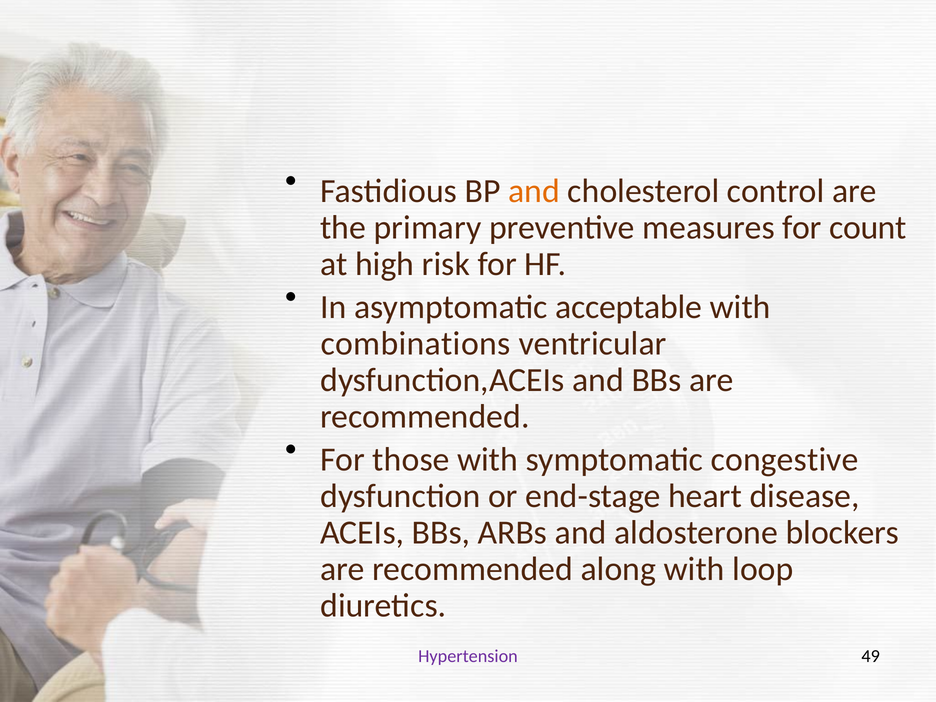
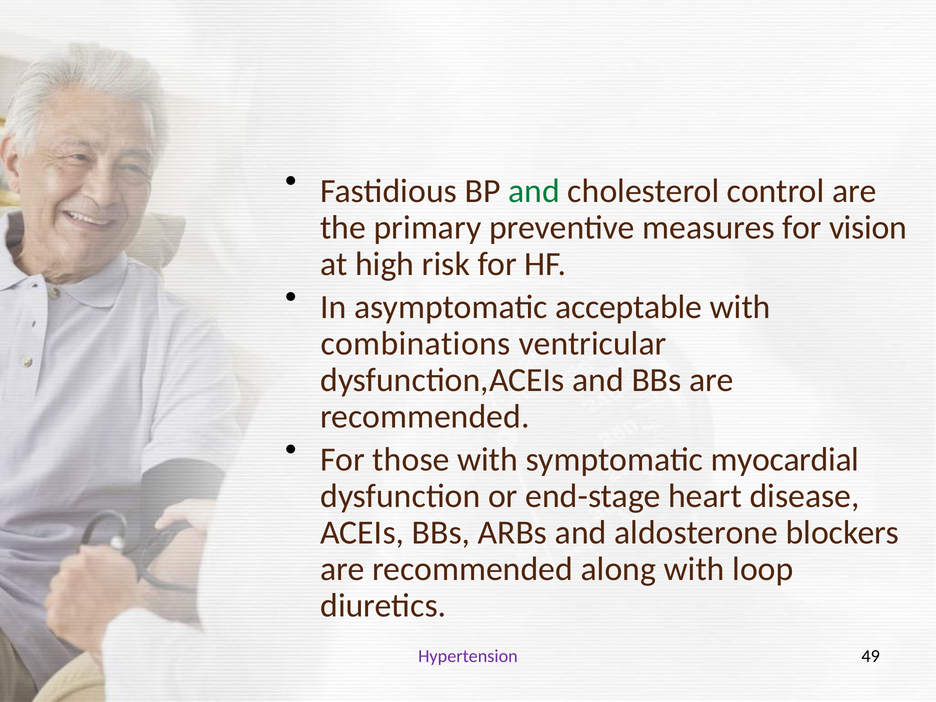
and at (534, 191) colour: orange -> green
count: count -> vision
congestive: congestive -> myocardial
